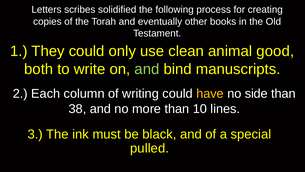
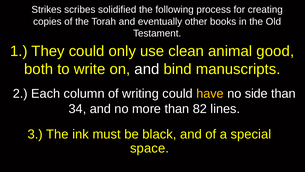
Letters: Letters -> Strikes
and at (147, 69) colour: light green -> white
38: 38 -> 34
10: 10 -> 82
pulled: pulled -> space
